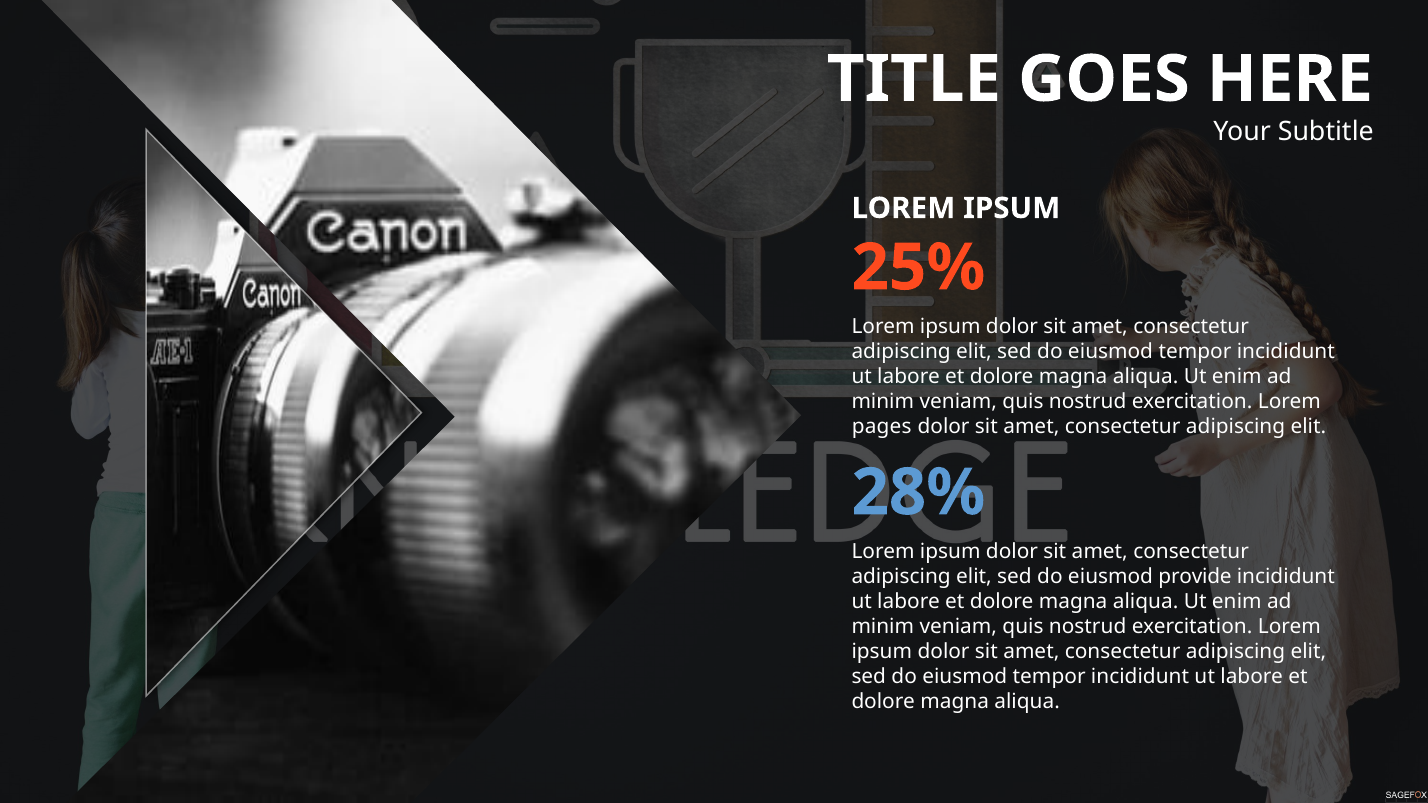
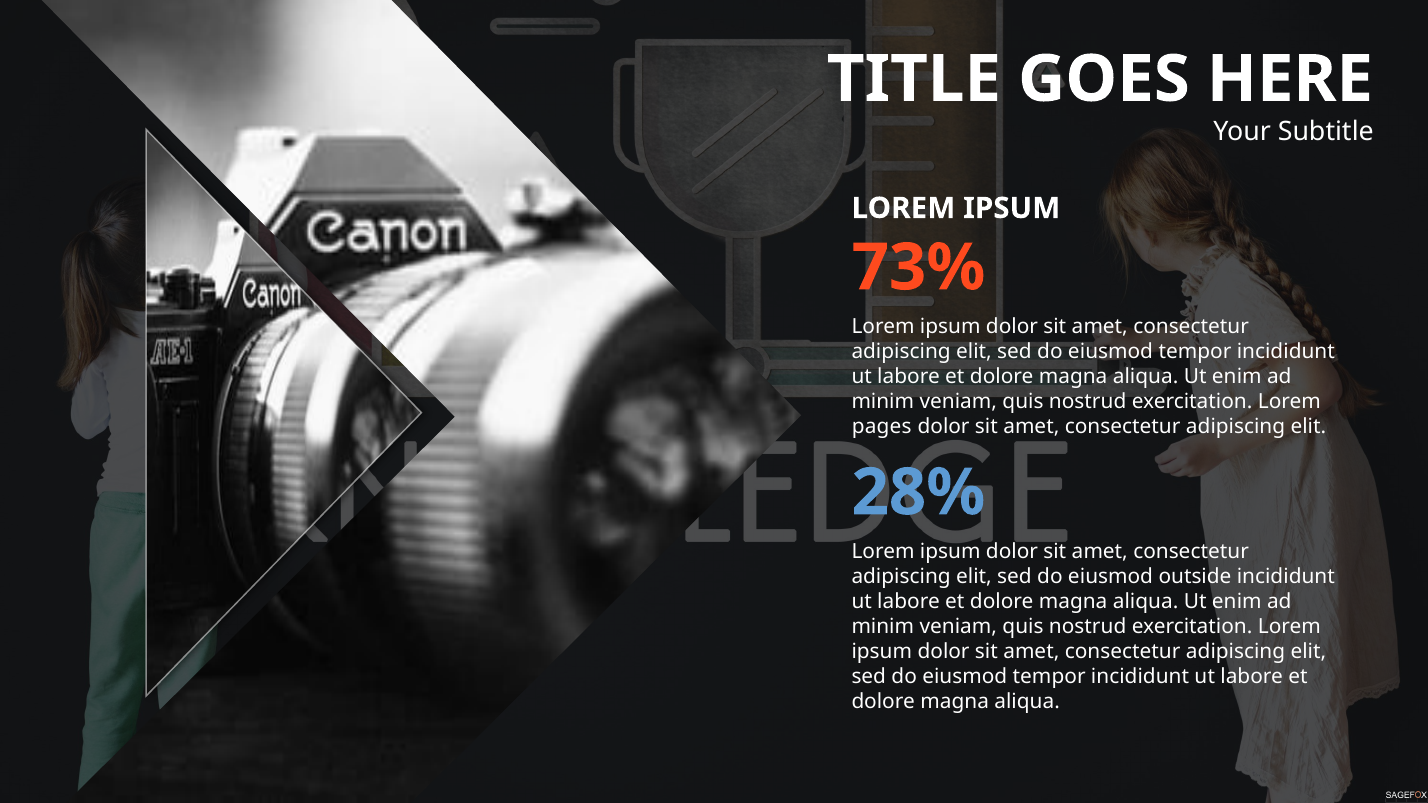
25%: 25% -> 73%
provide: provide -> outside
